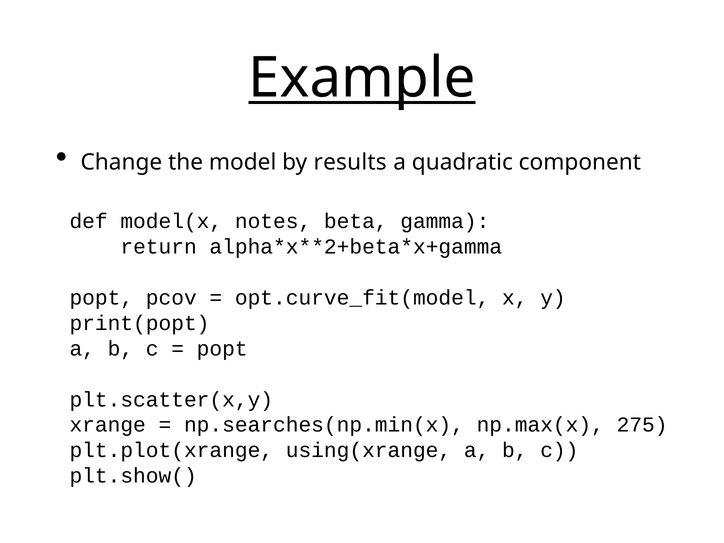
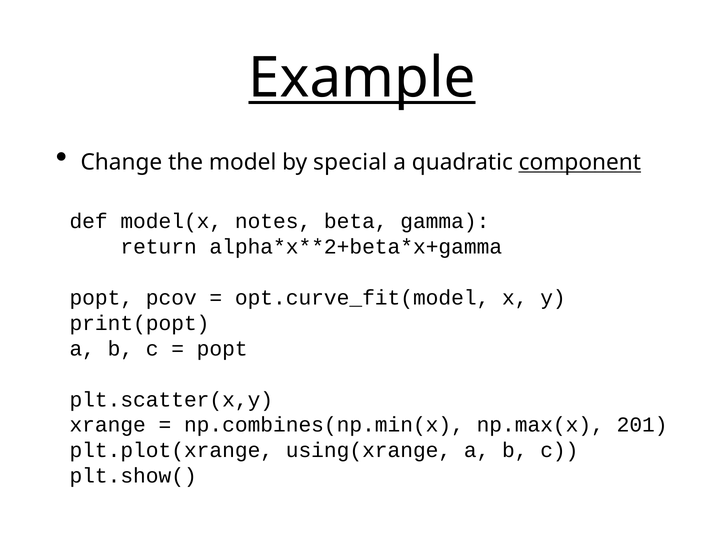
results: results -> special
component underline: none -> present
np.searches(np.min(x: np.searches(np.min(x -> np.combines(np.min(x
275: 275 -> 201
